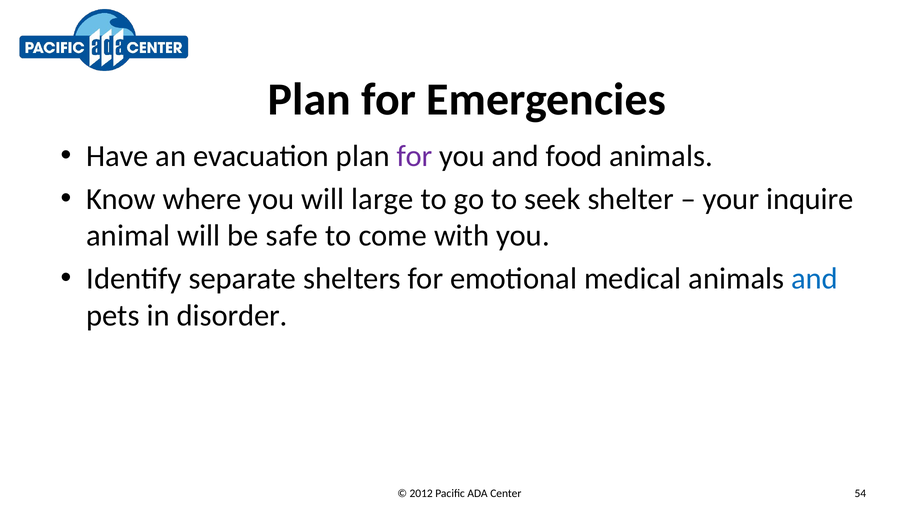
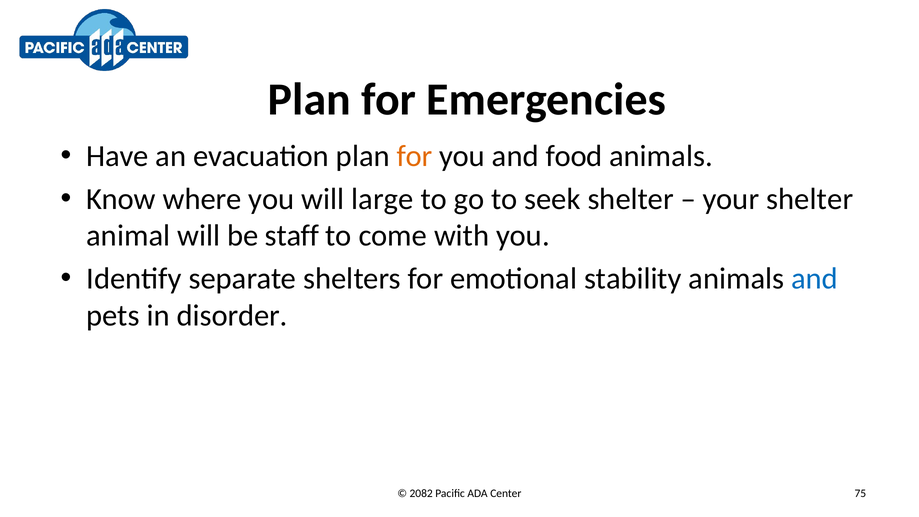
for at (415, 156) colour: purple -> orange
your inquire: inquire -> shelter
safe: safe -> staff
medical: medical -> stability
2012: 2012 -> 2082
54: 54 -> 75
